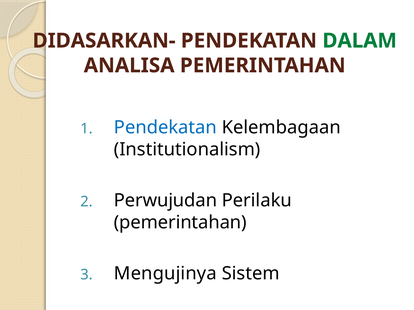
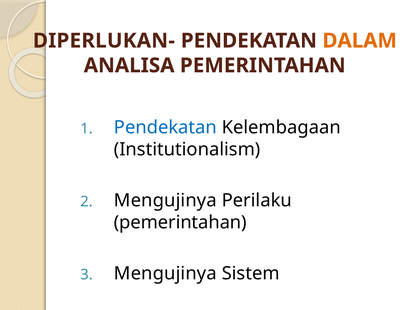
DIDASARKAN-: DIDASARKAN- -> DIPERLUKAN-
DALAM colour: green -> orange
Perwujudan at (165, 201): Perwujudan -> Mengujinya
